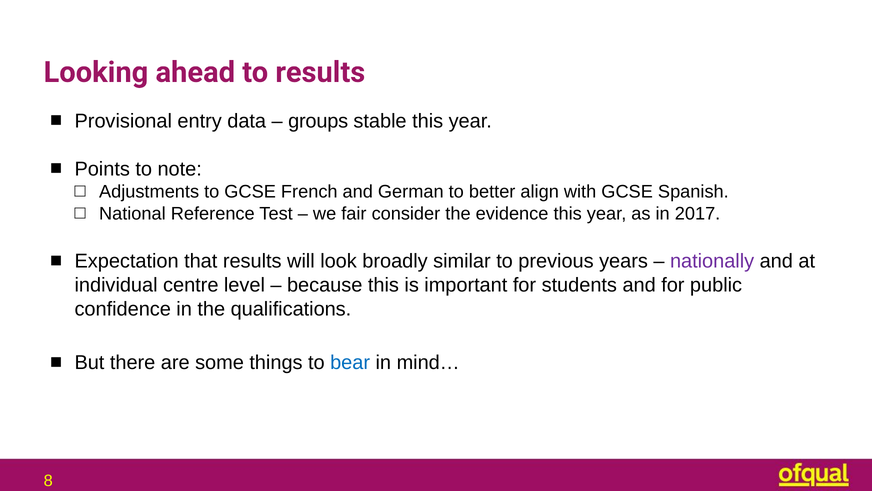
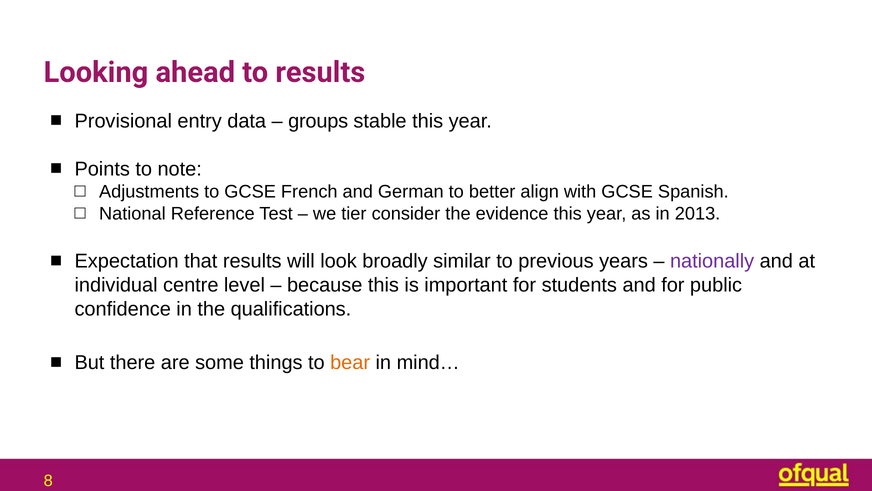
fair: fair -> tier
2017: 2017 -> 2013
bear colour: blue -> orange
